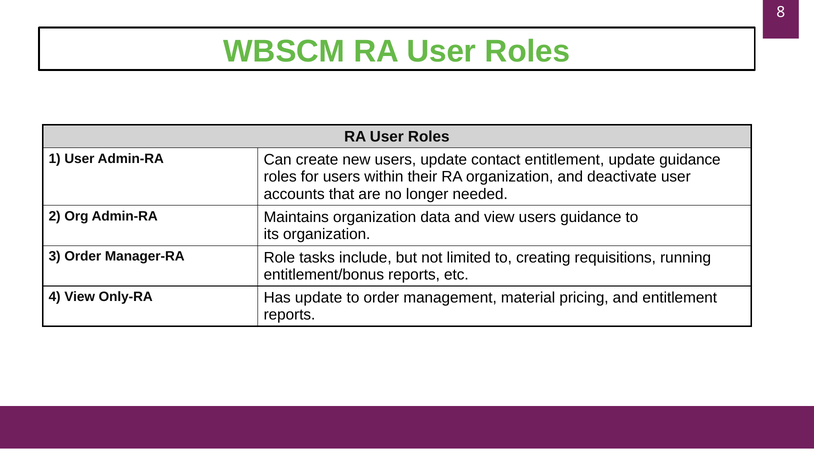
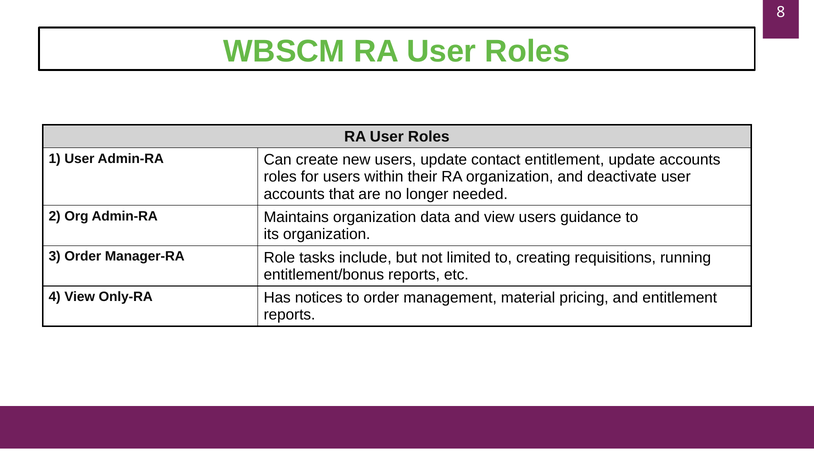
update guidance: guidance -> accounts
update at (319, 298): update -> notices
